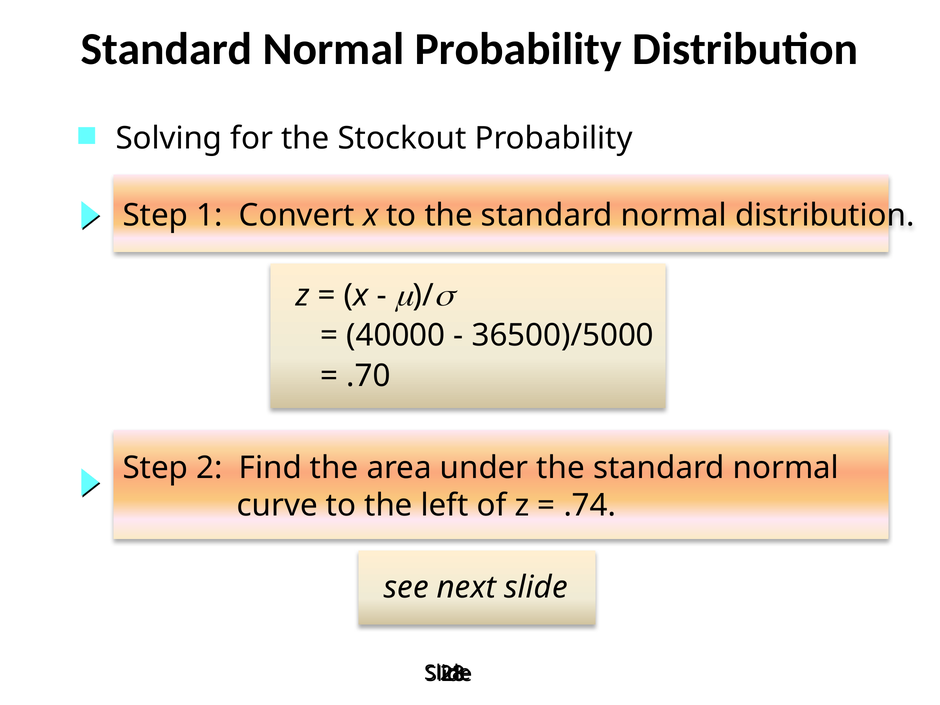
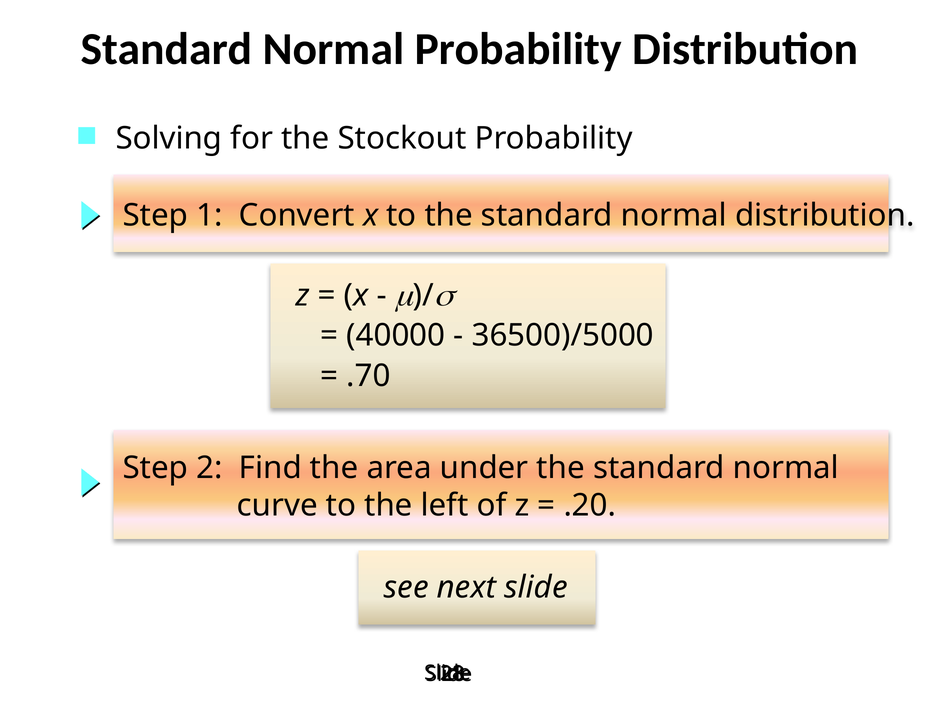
.74: .74 -> .20
